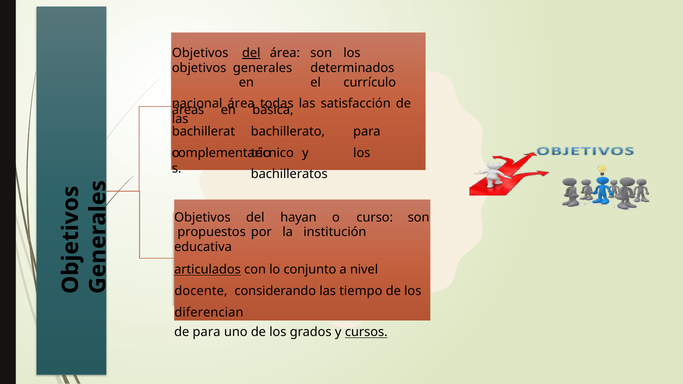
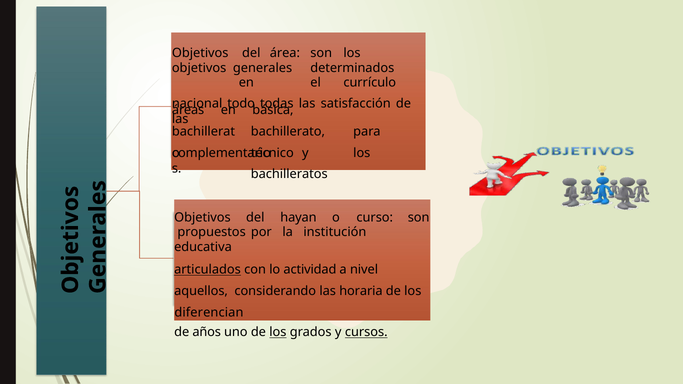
del at (251, 53) underline: present -> none
área at (241, 104): área -> todo
conjunto: conjunto -> actividad
docente: docente -> aquellos
tiempo: tiempo -> horaria
de para: para -> años
los at (278, 332) underline: none -> present
